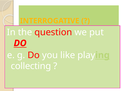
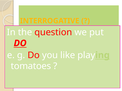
collecting: collecting -> tomatoes
